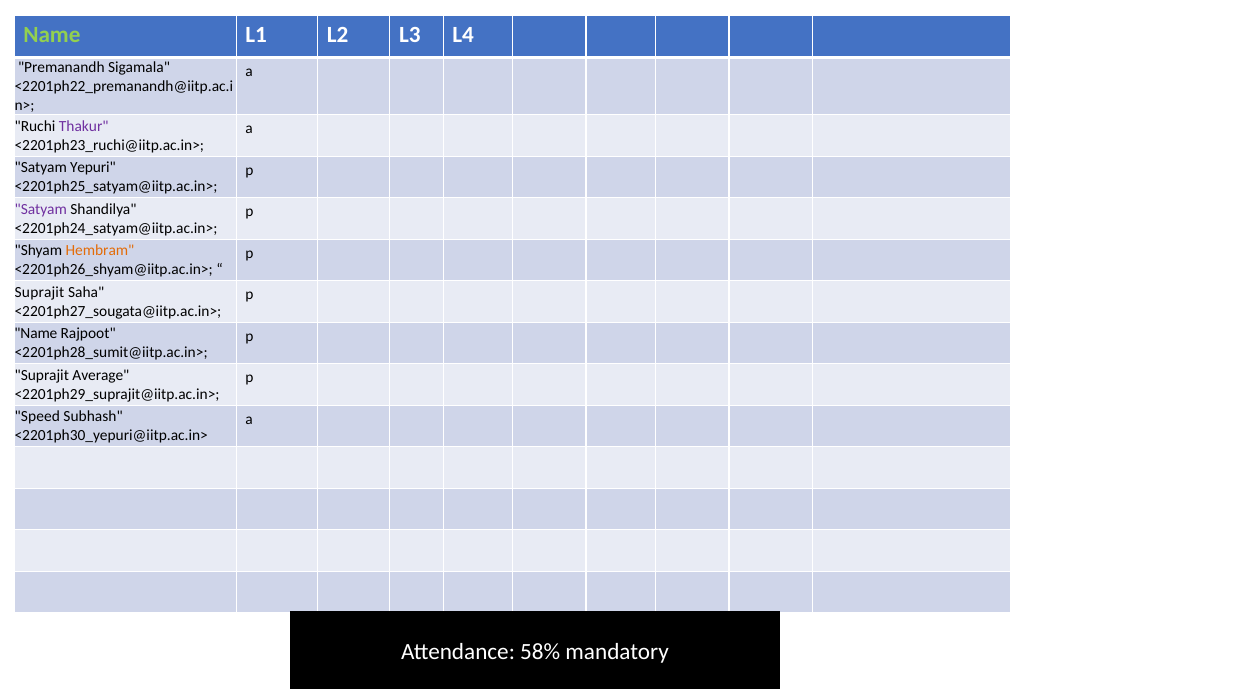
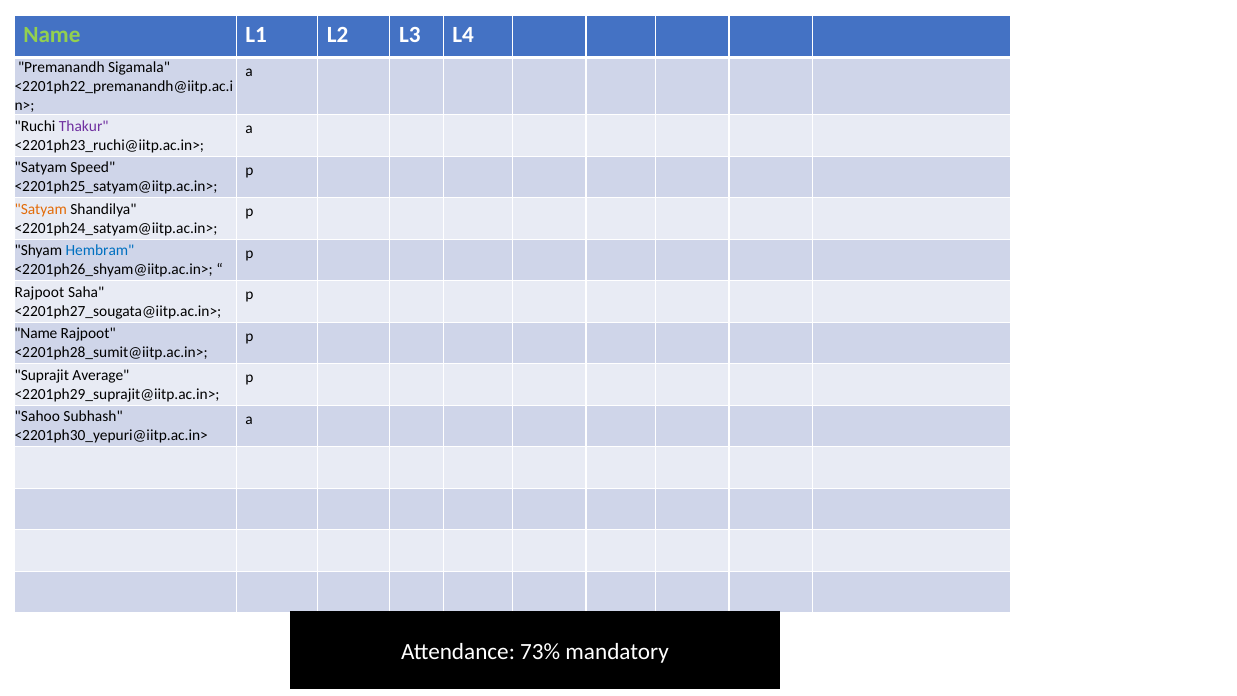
Yepuri: Yepuri -> Speed
Satyam at (41, 209) colour: purple -> orange
Hembram colour: orange -> blue
Suprajit at (40, 292): Suprajit -> Rajpoot
Speed: Speed -> Sahoo
58%: 58% -> 73%
